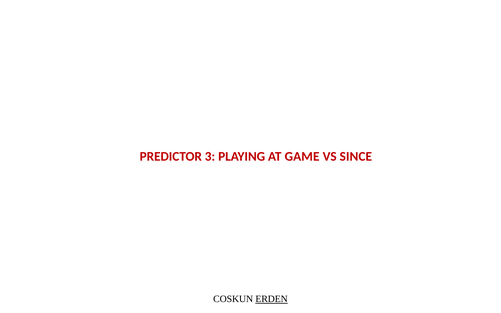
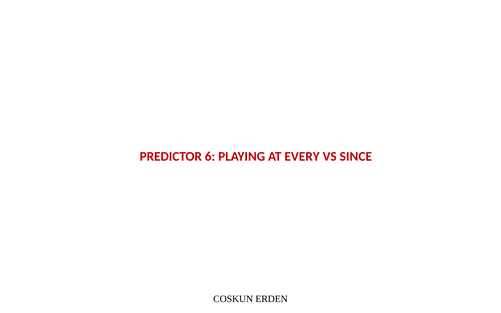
3: 3 -> 6
GAME: GAME -> EVERY
ERDEN underline: present -> none
